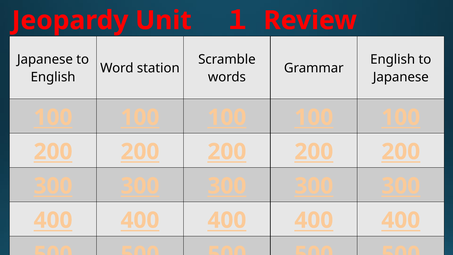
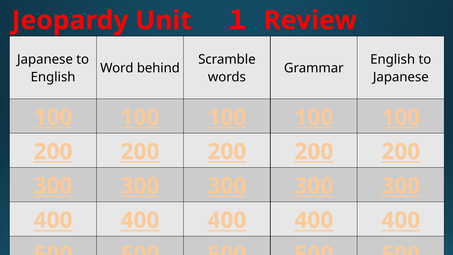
station: station -> behind
